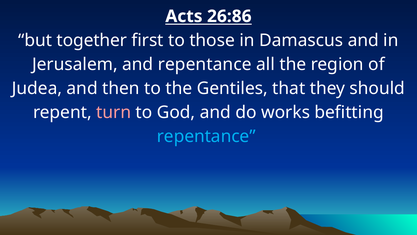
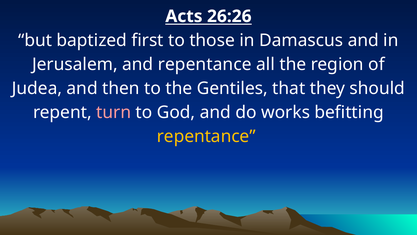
26:86: 26:86 -> 26:26
together: together -> baptized
repentance at (206, 136) colour: light blue -> yellow
